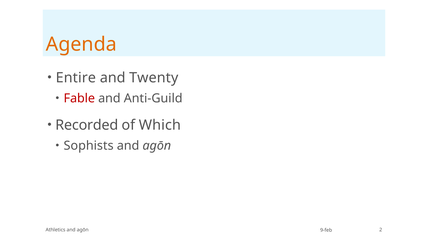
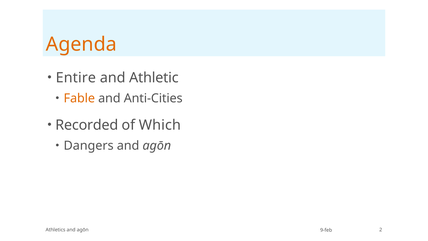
Twenty: Twenty -> Athletic
Fable colour: red -> orange
Anti-Guild: Anti-Guild -> Anti-Cities
Sophists: Sophists -> Dangers
